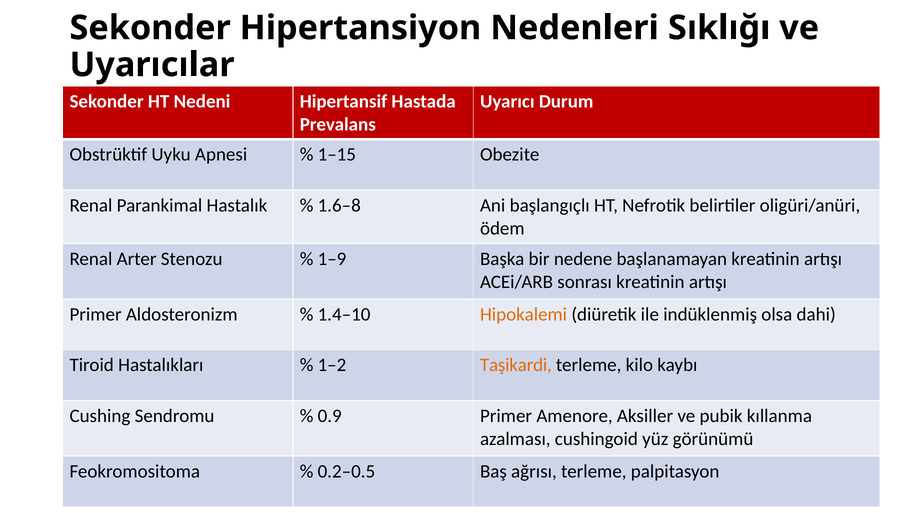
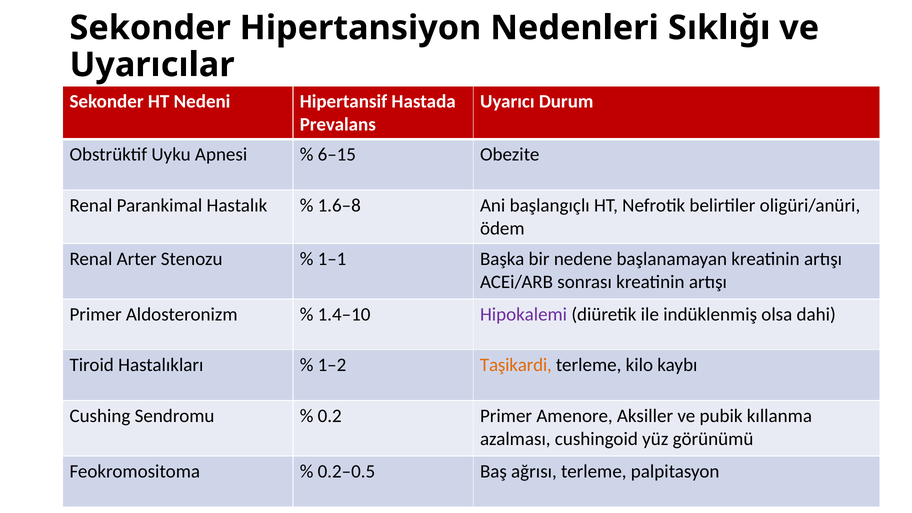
1–15: 1–15 -> 6–15
1–9: 1–9 -> 1–1
Hipokalemi colour: orange -> purple
0.9: 0.9 -> 0.2
